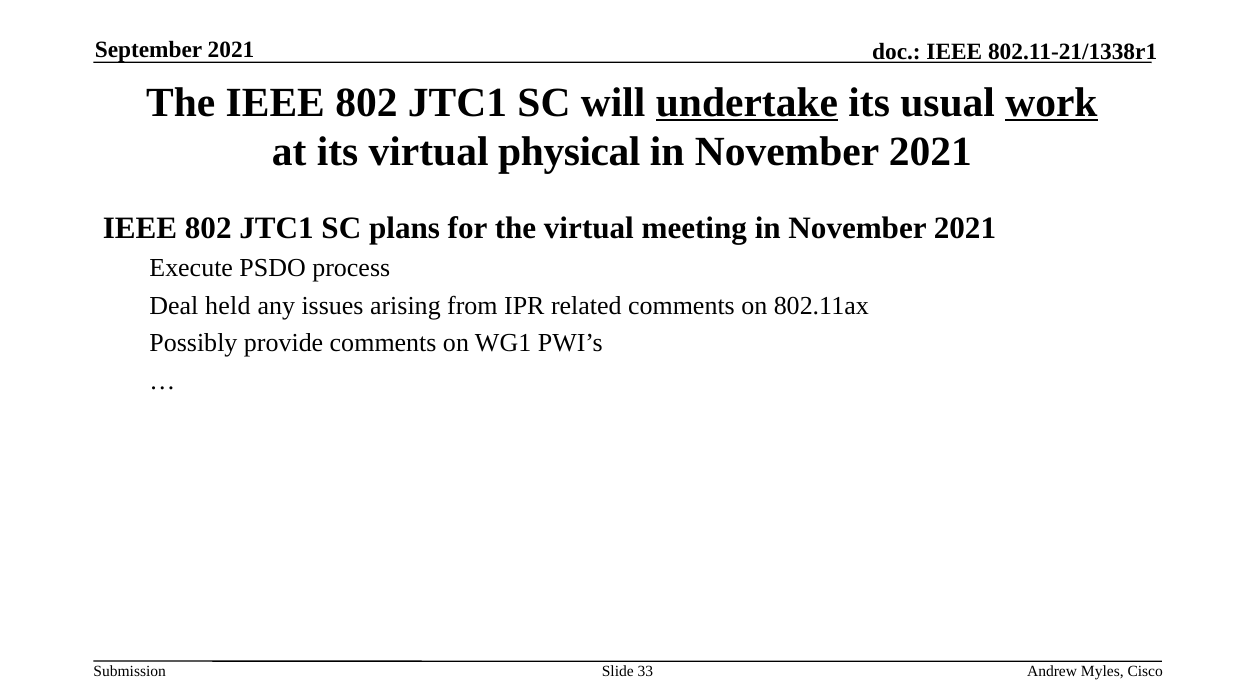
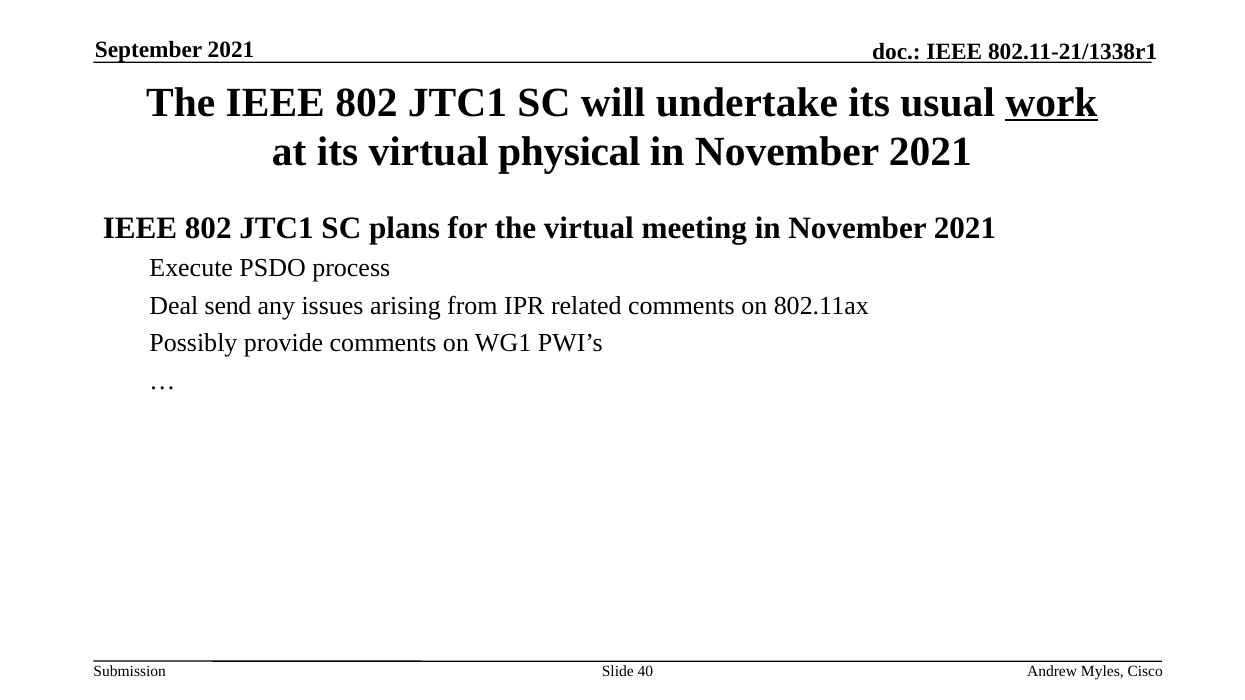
undertake underline: present -> none
held: held -> send
33: 33 -> 40
